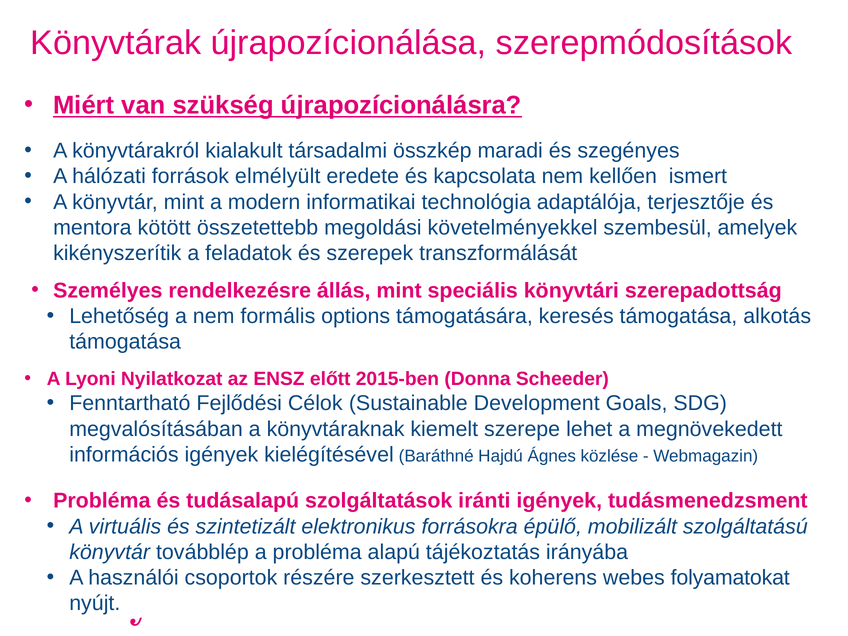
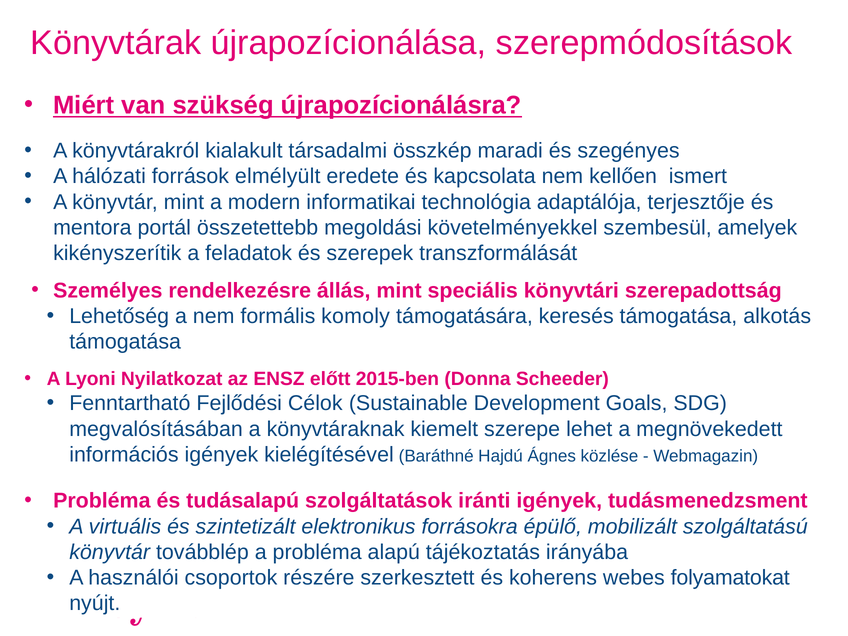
kötött: kötött -> portál
options: options -> komoly
